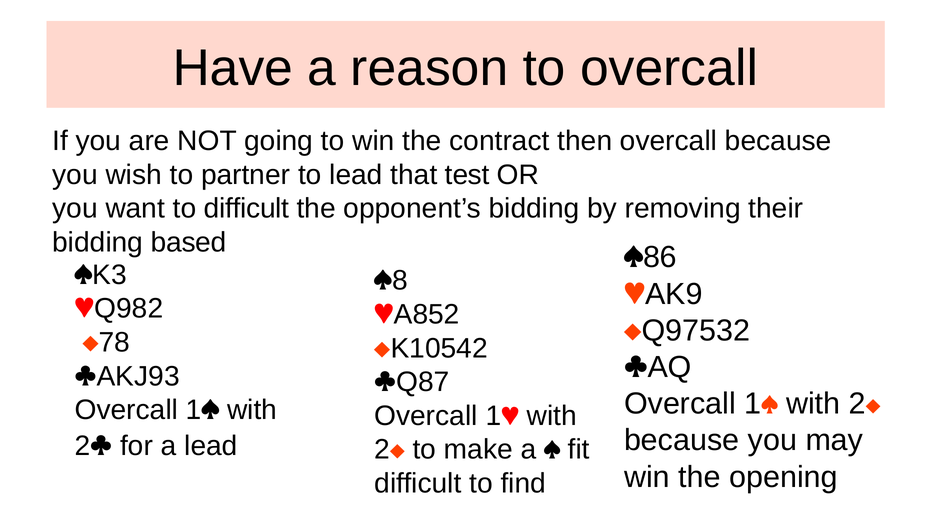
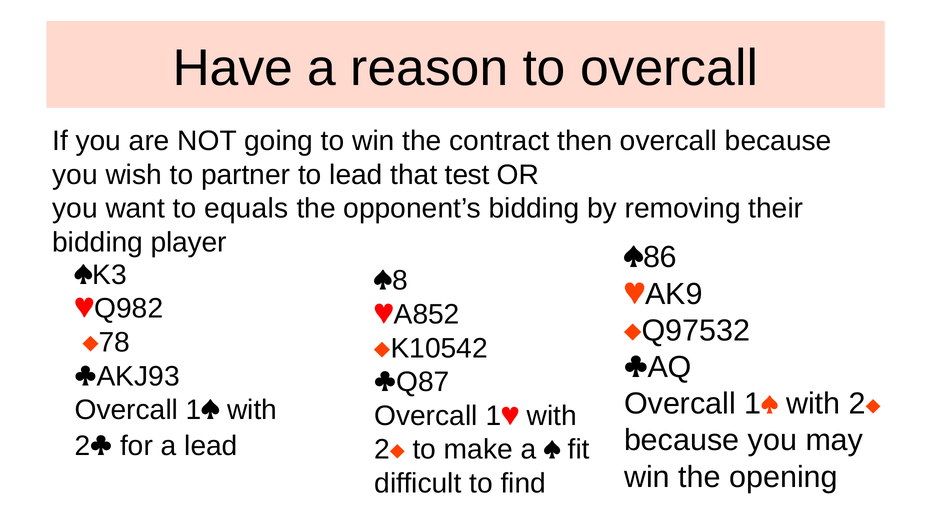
to difficult: difficult -> equals
based: based -> player
